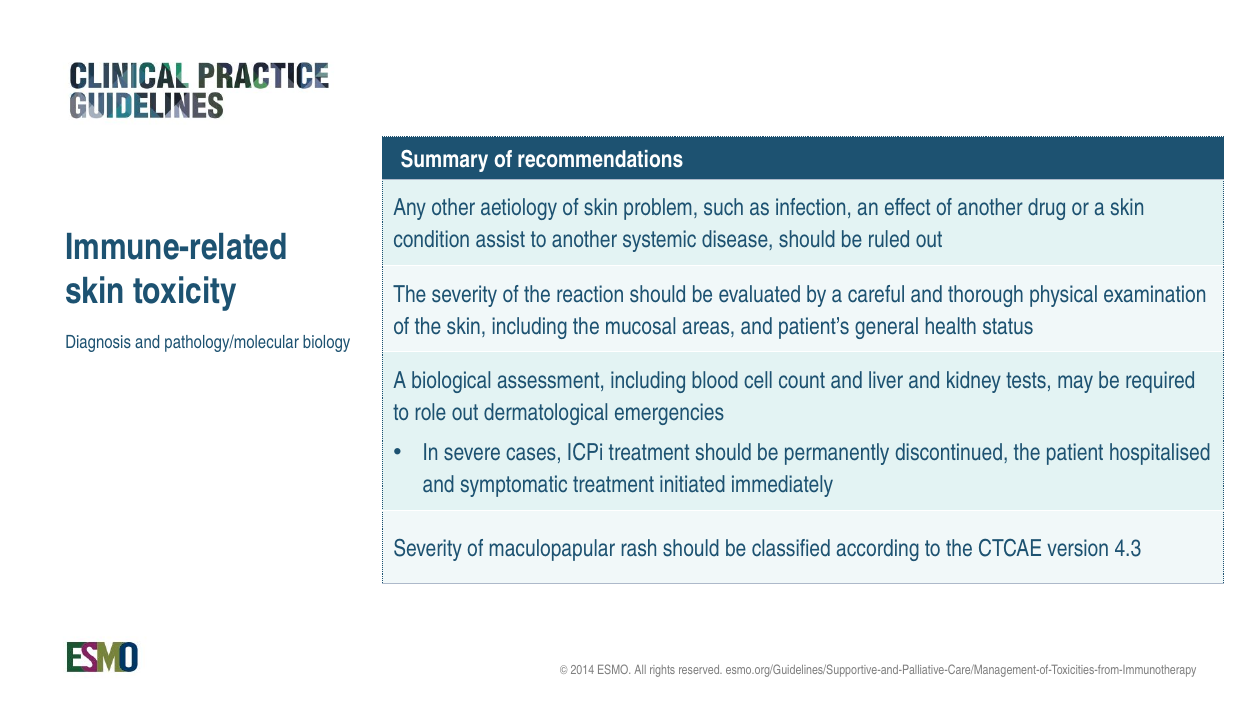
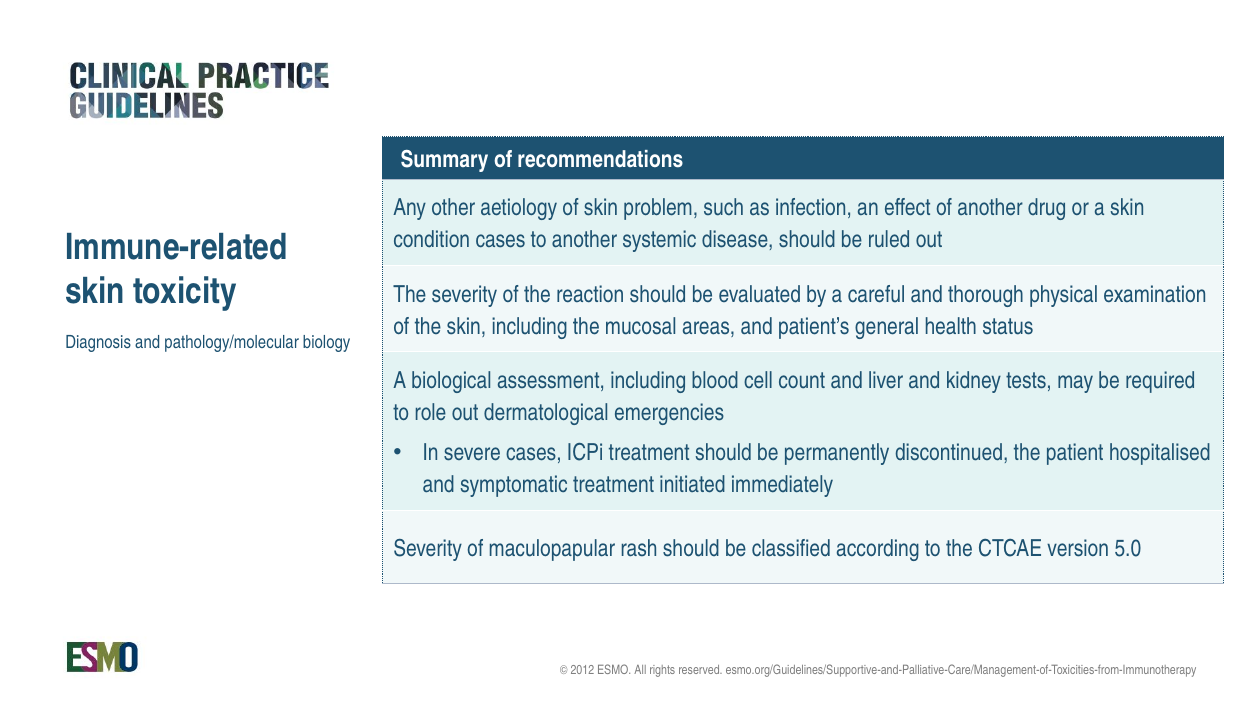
condition assist: assist -> cases
4.3: 4.3 -> 5.0
2014: 2014 -> 2012
